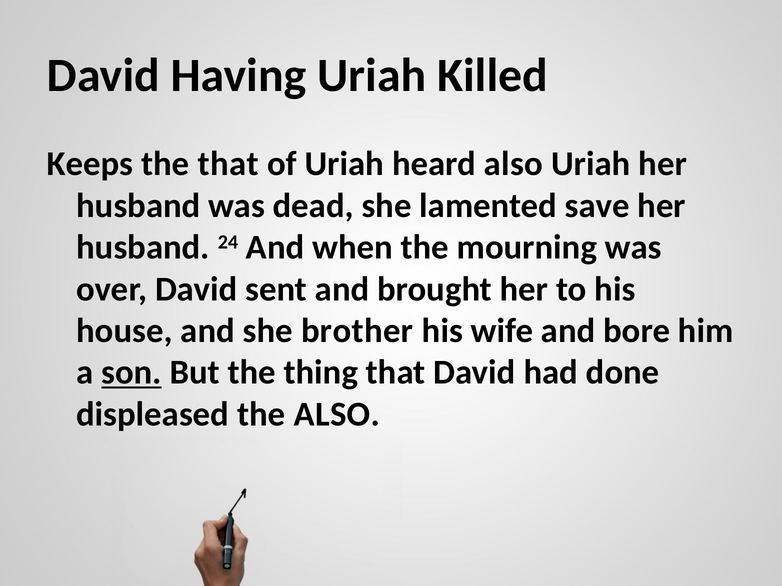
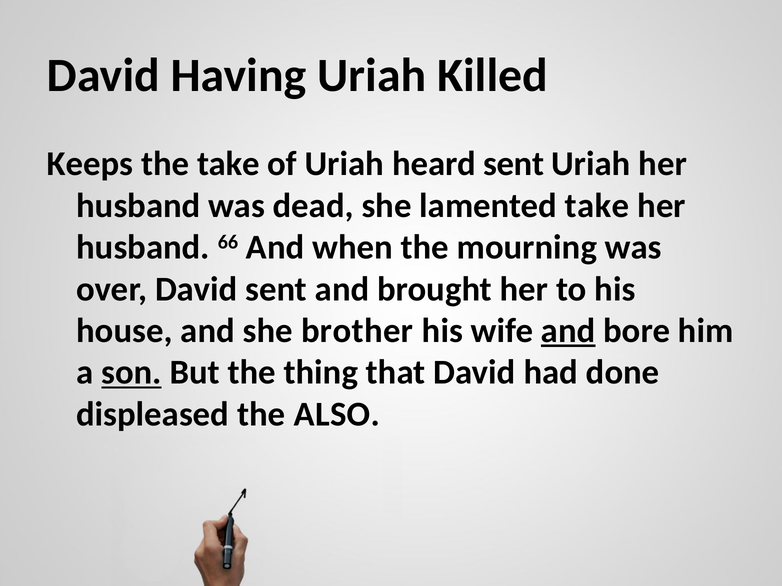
the that: that -> take
heard also: also -> sent
lamented save: save -> take
24: 24 -> 66
and at (568, 331) underline: none -> present
